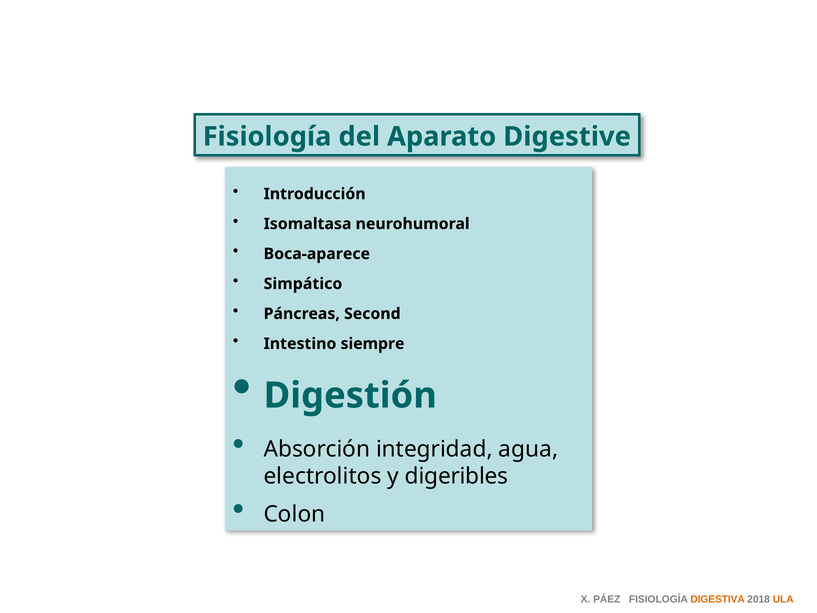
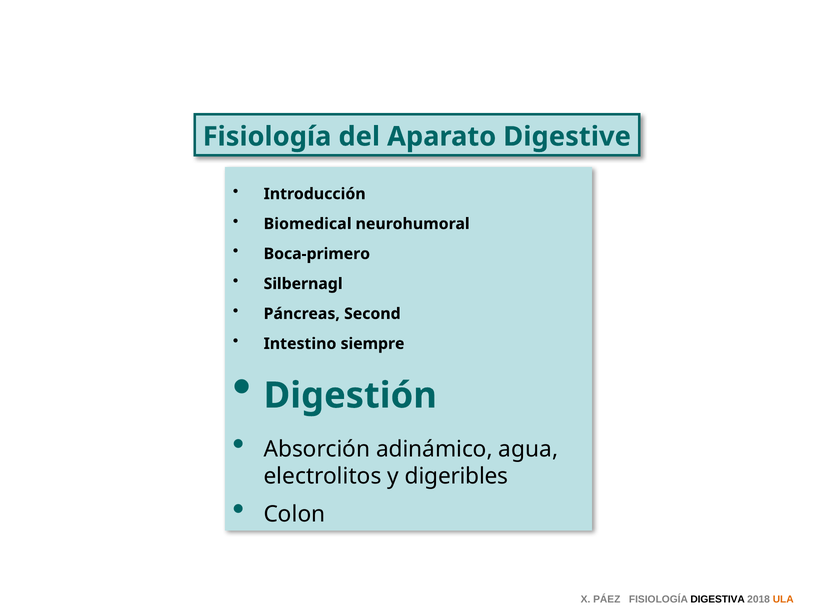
Isomaltasa: Isomaltasa -> Biomedical
Boca-aparece: Boca-aparece -> Boca-primero
Simpático: Simpático -> Silbernagl
integridad: integridad -> adinámico
DIGESTIVA colour: orange -> black
